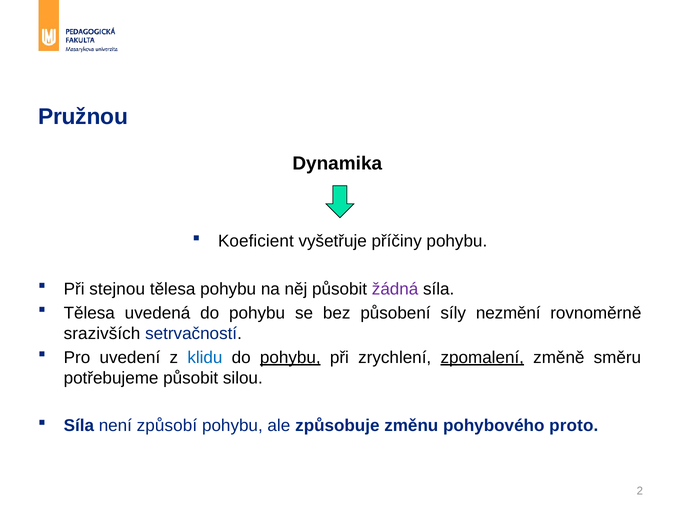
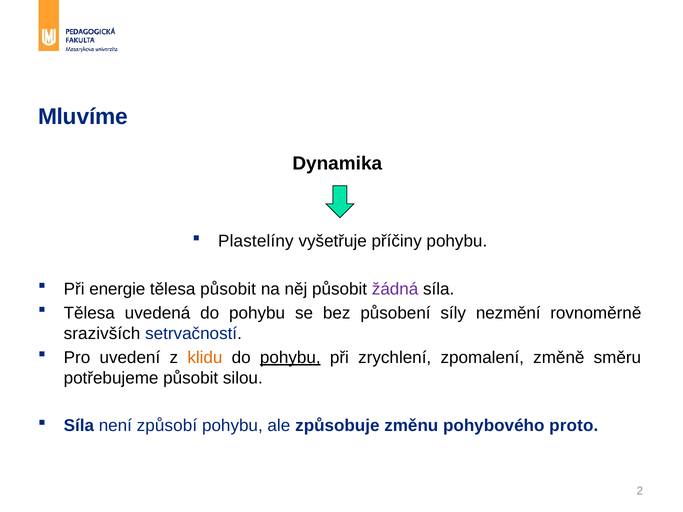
Pružnou: Pružnou -> Mluvíme
Koeficient: Koeficient -> Plastelíny
stejnou: stejnou -> energie
tělesa pohybu: pohybu -> působit
klidu colour: blue -> orange
zpomalení underline: present -> none
